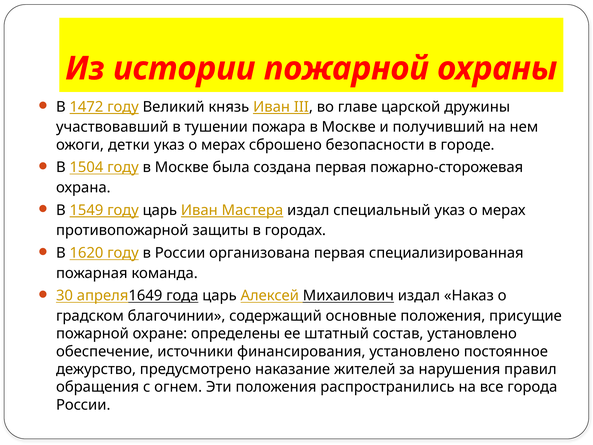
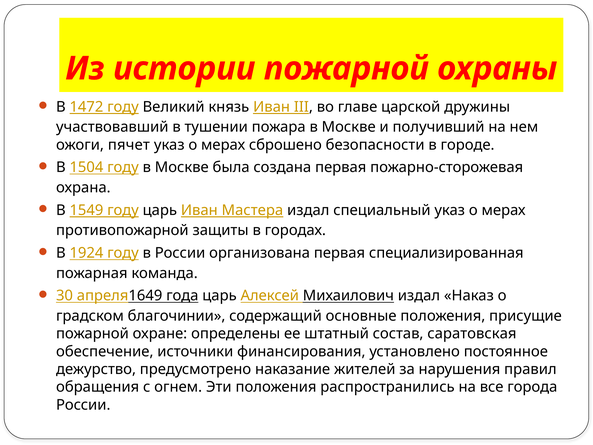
детки: детки -> пячет
1620: 1620 -> 1924
состав установлено: установлено -> саратовская
